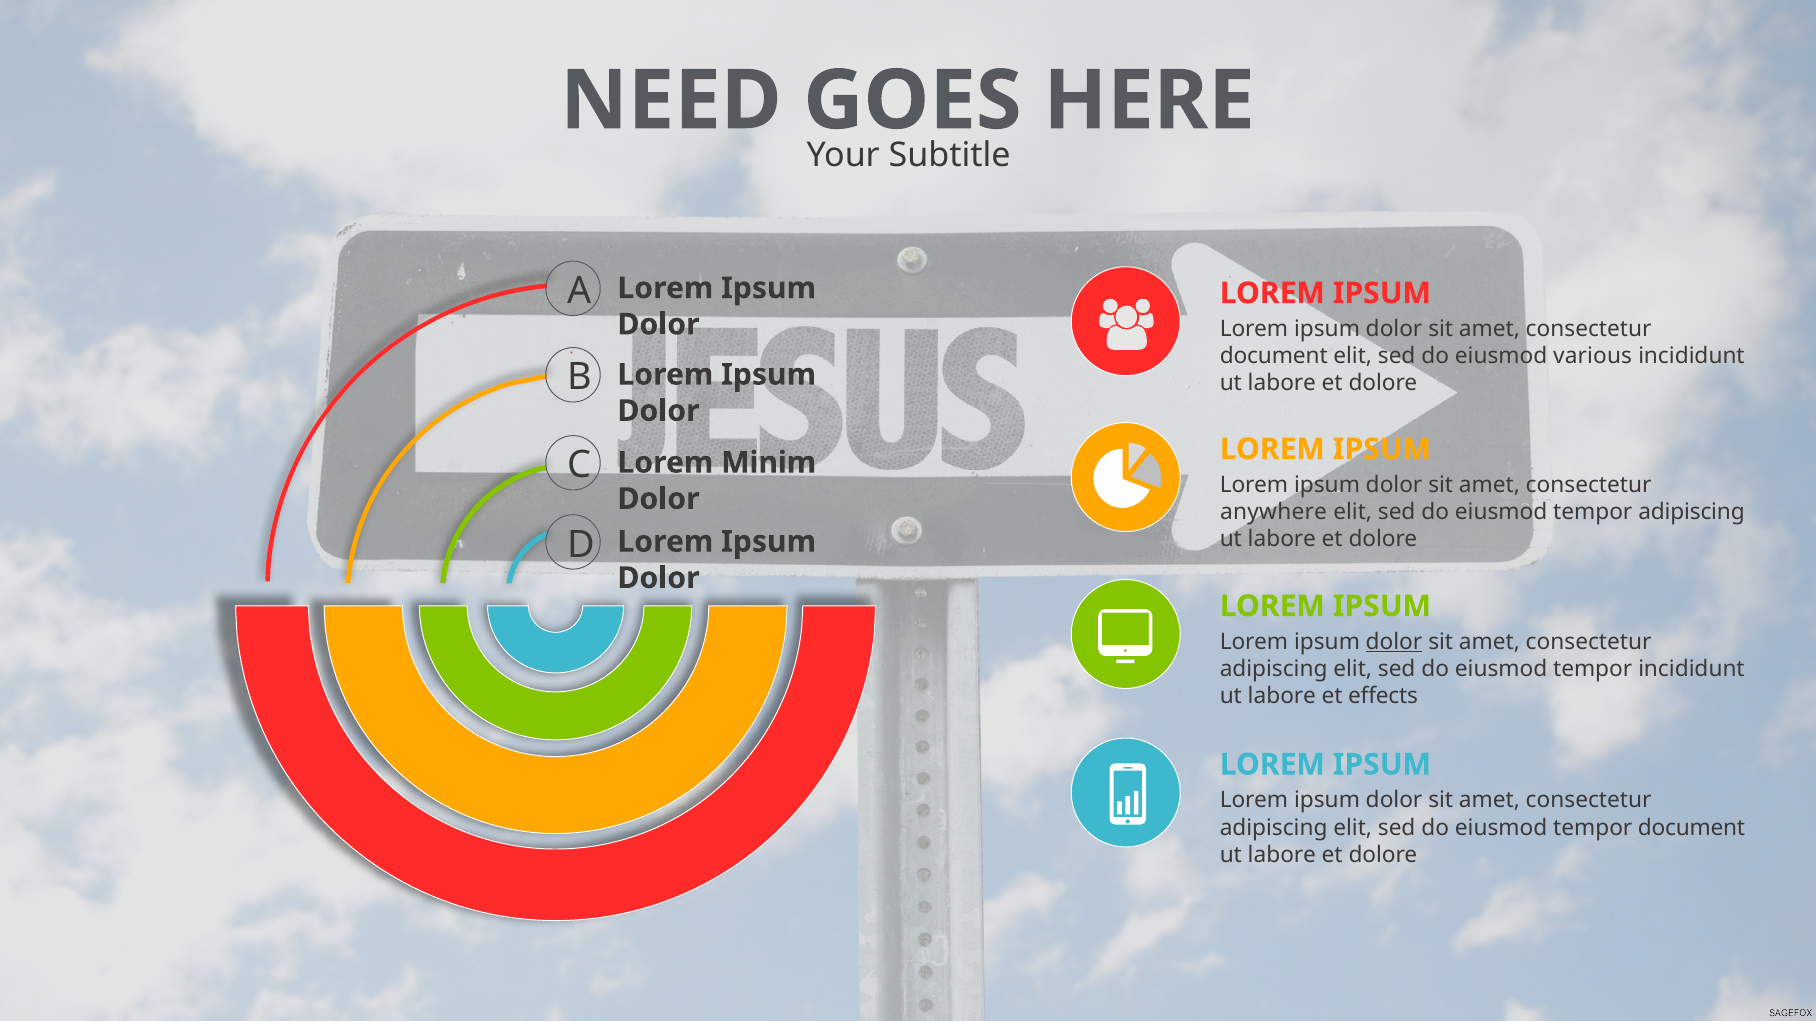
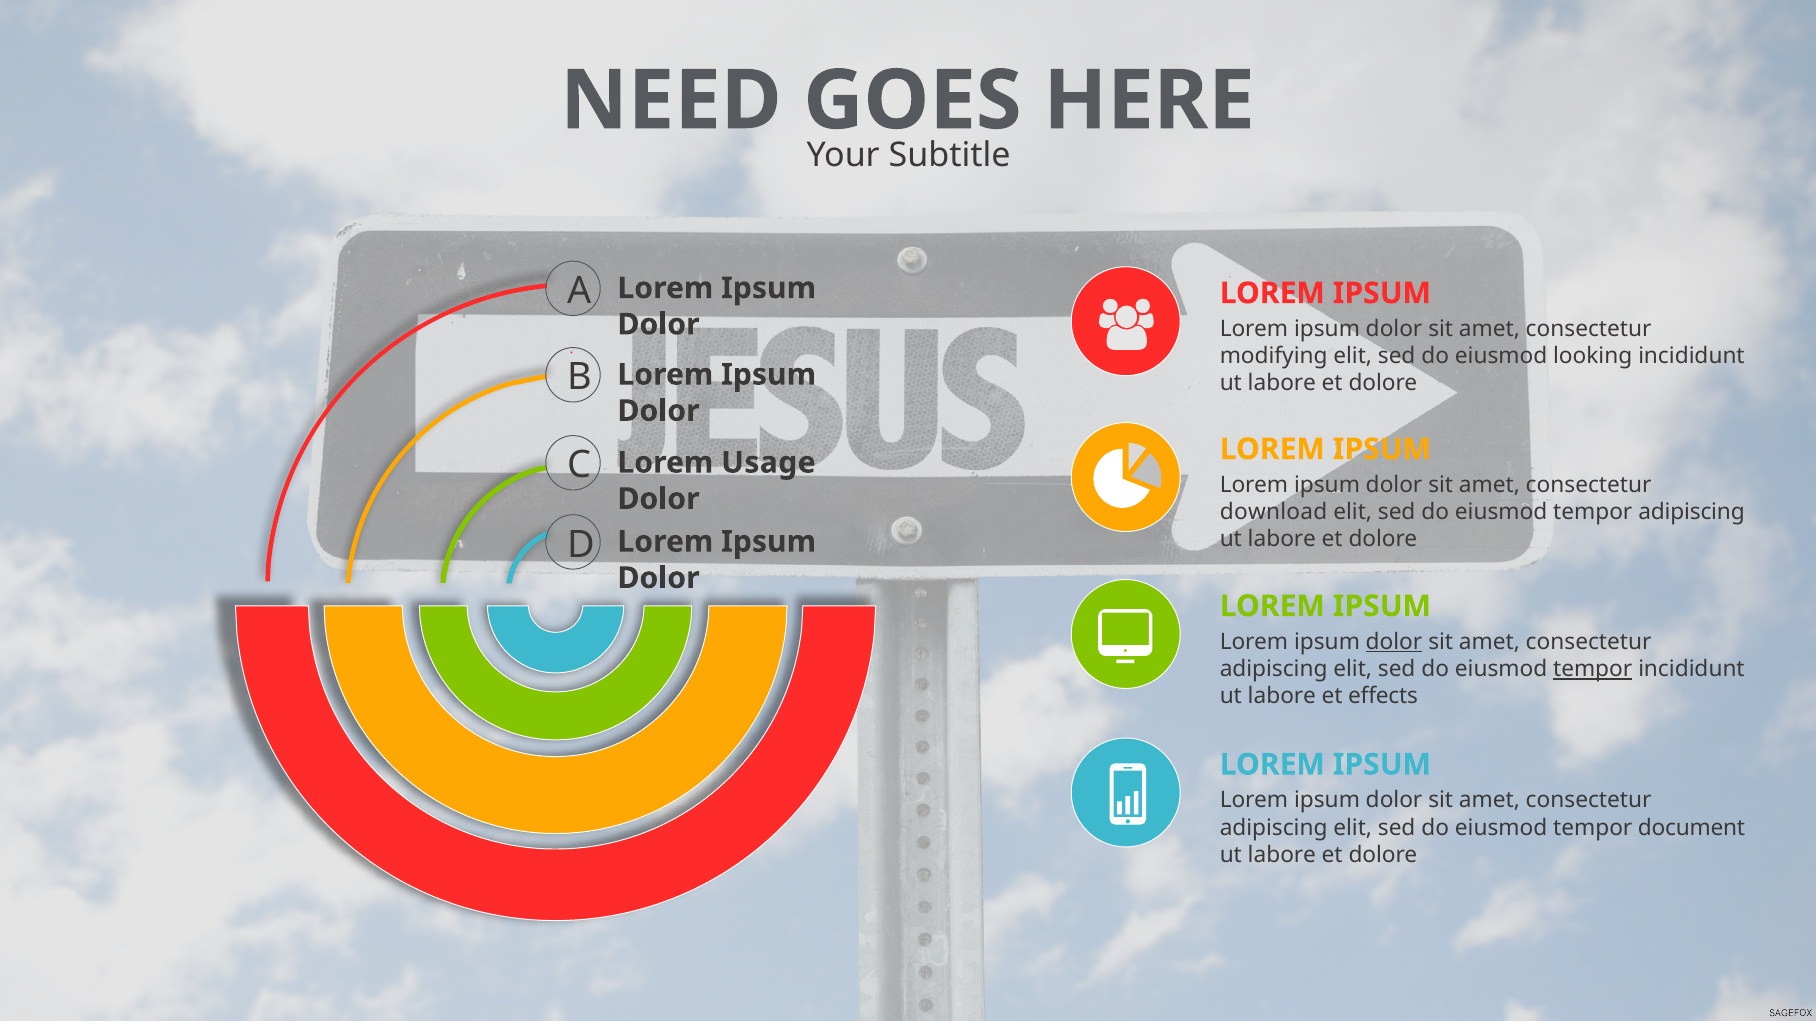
document at (1274, 356): document -> modifying
various: various -> looking
Minim: Minim -> Usage
anywhere: anywhere -> download
tempor at (1593, 669) underline: none -> present
